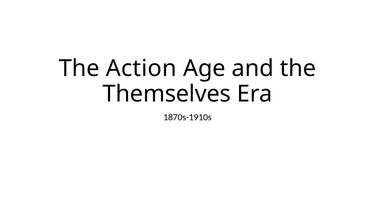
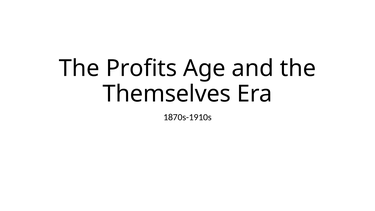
Action: Action -> Profits
